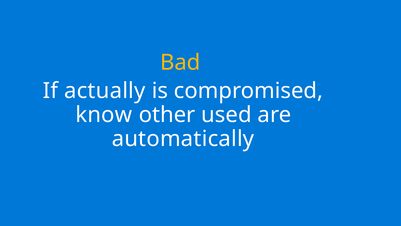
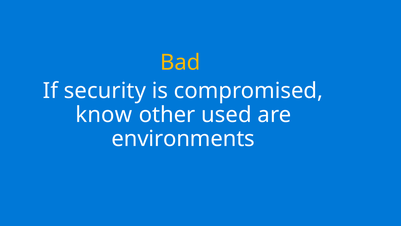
actually: actually -> security
automatically: automatically -> environments
